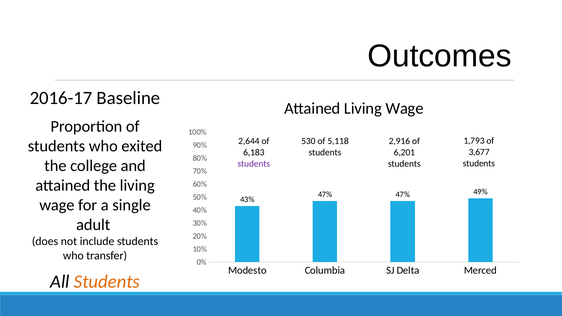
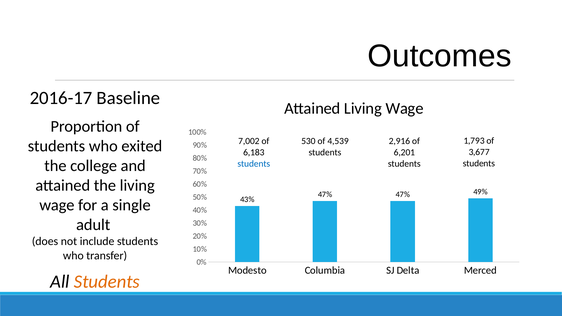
2,644: 2,644 -> 7,002
5,118: 5,118 -> 4,539
students at (254, 164) colour: purple -> blue
